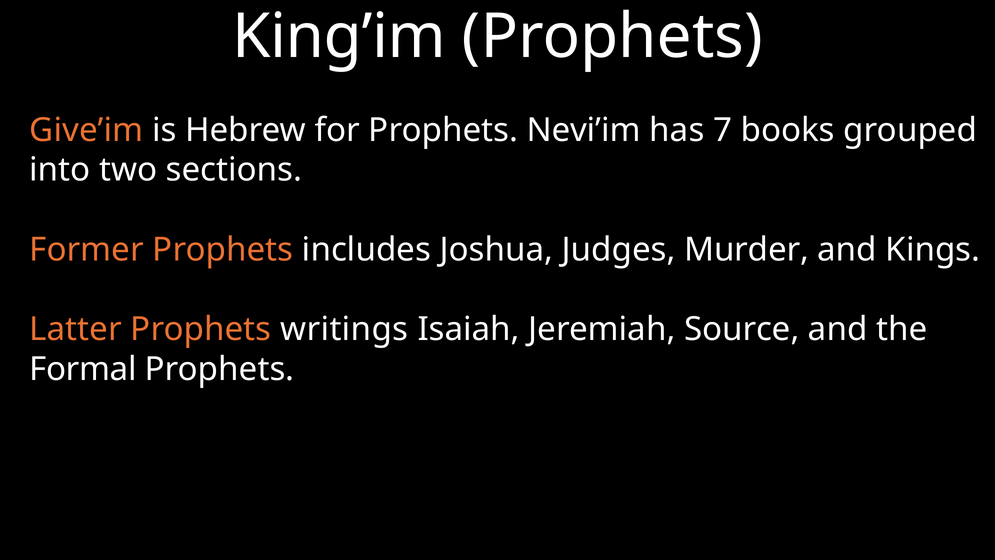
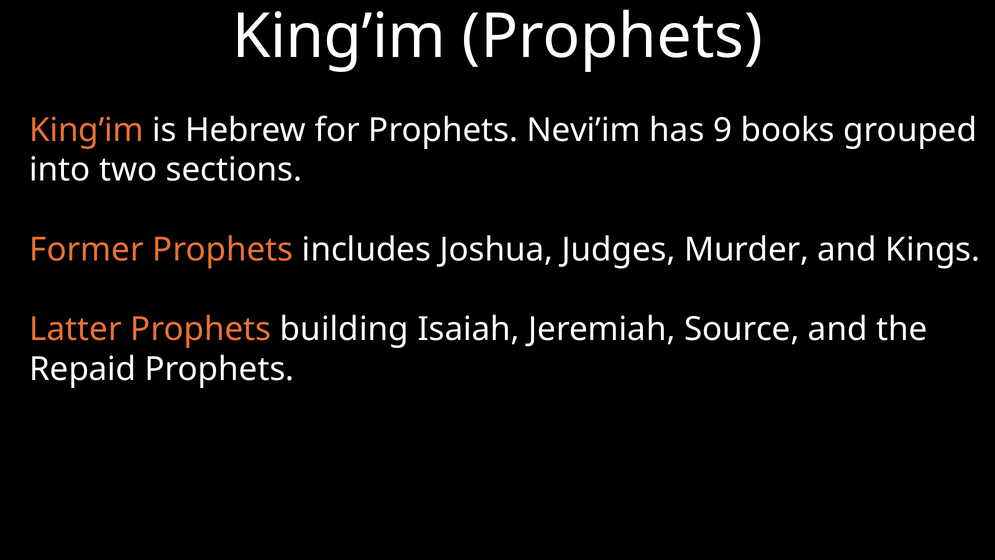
Give’im at (86, 130): Give’im -> King’im
7: 7 -> 9
writings: writings -> building
Formal: Formal -> Repaid
